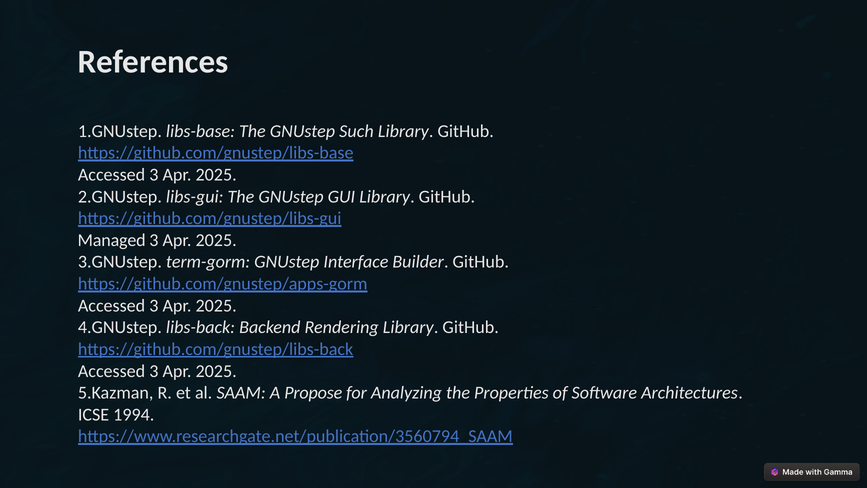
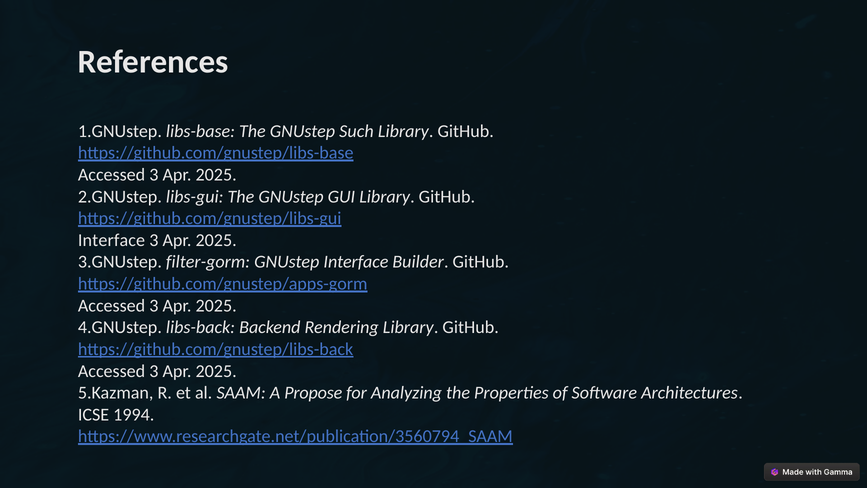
Managed at (112, 240): Managed -> Interface
term-gorm: term-gorm -> filter-gorm
